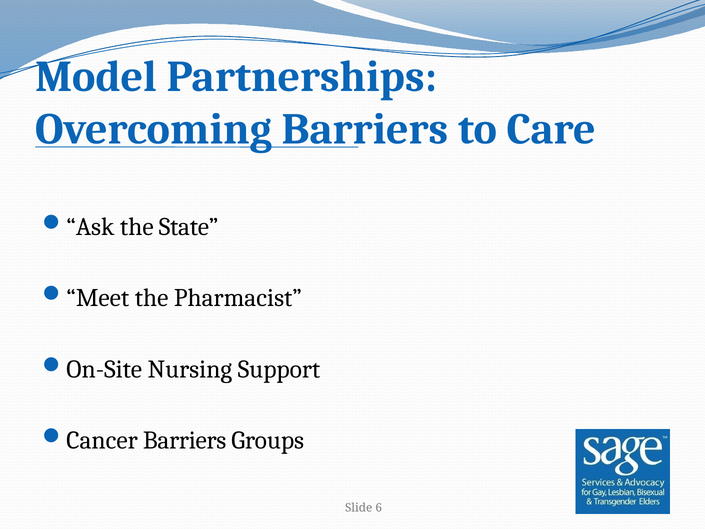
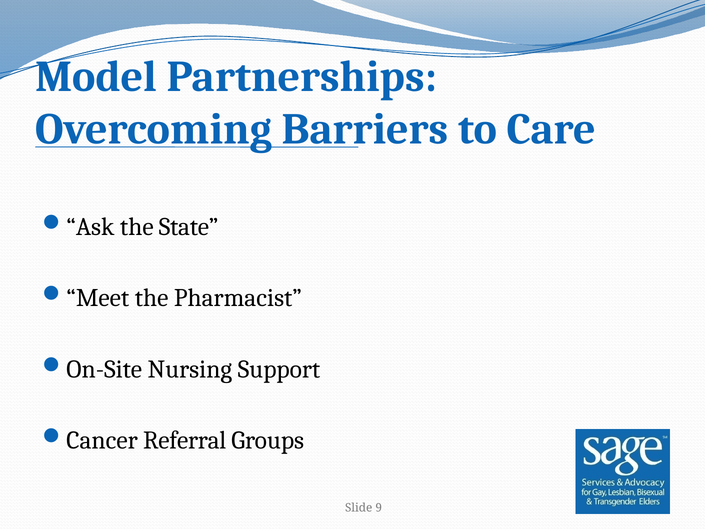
Cancer Barriers: Barriers -> Referral
6: 6 -> 9
